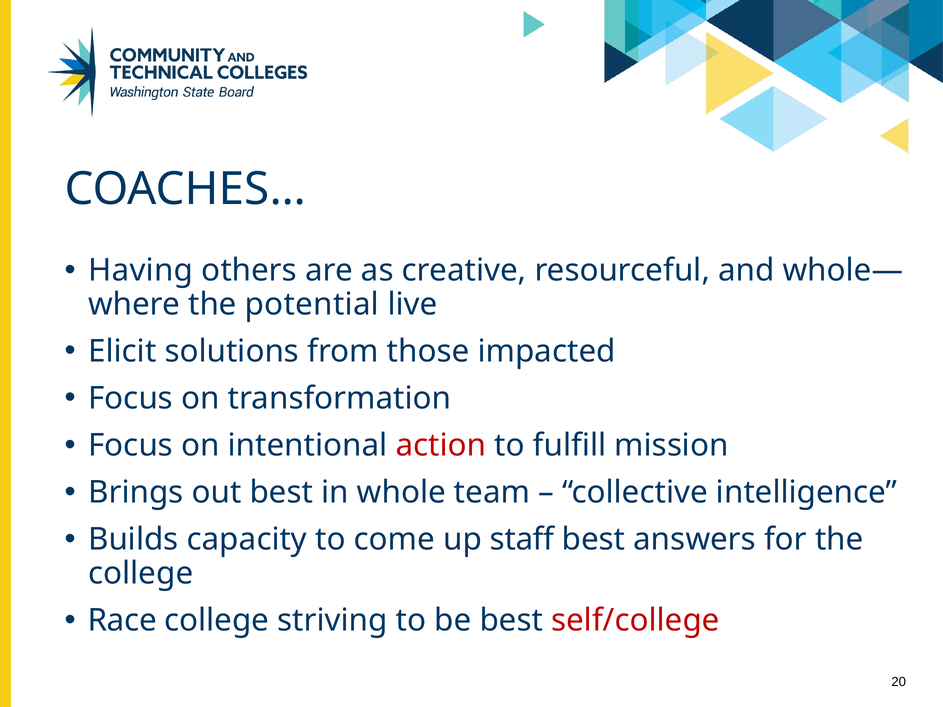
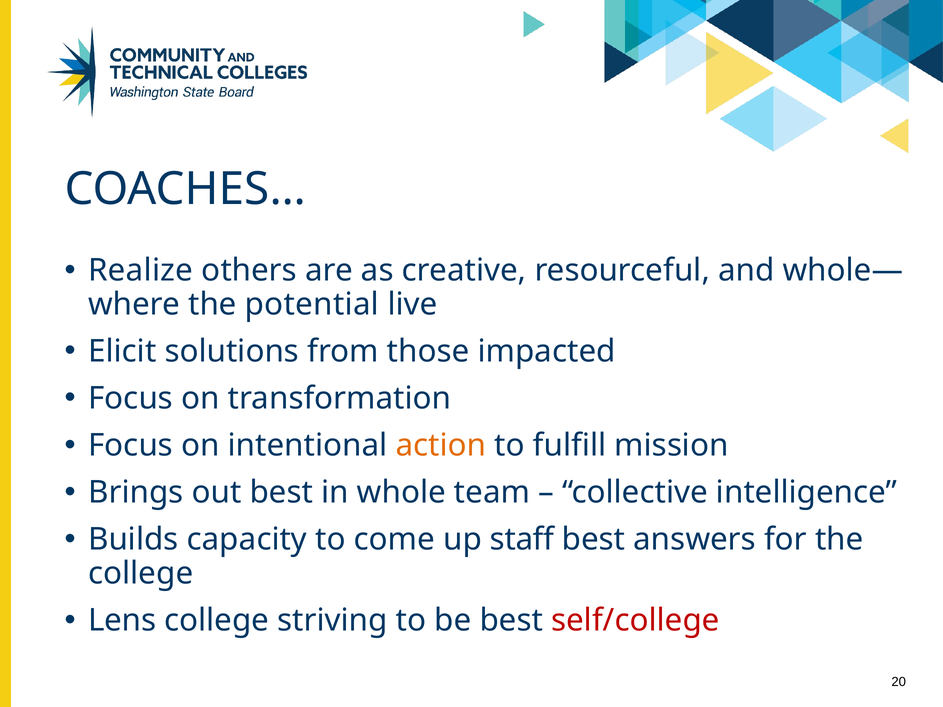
Having: Having -> Realize
action colour: red -> orange
Race: Race -> Lens
